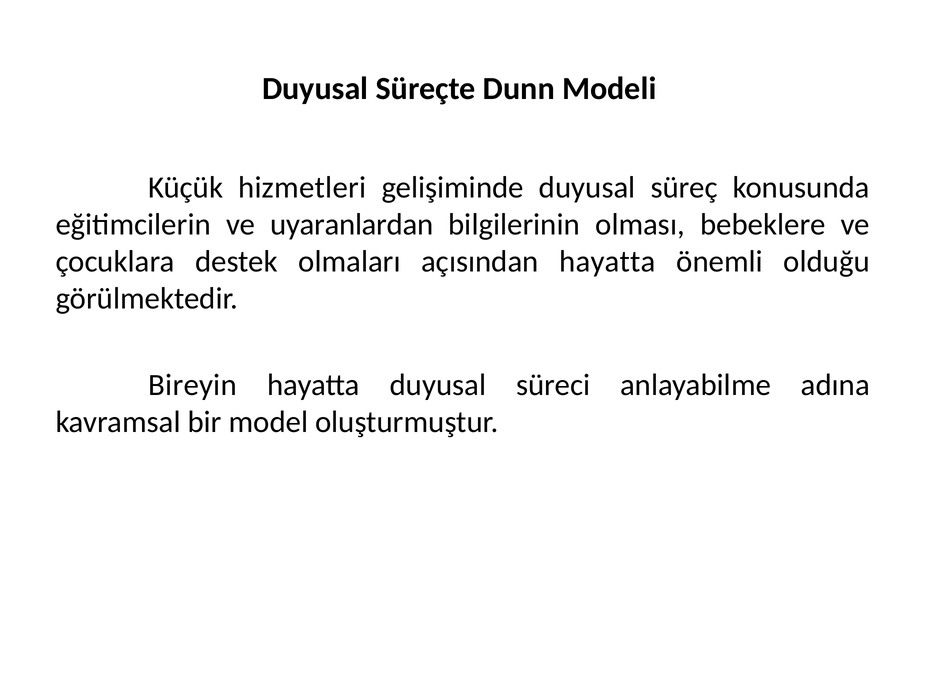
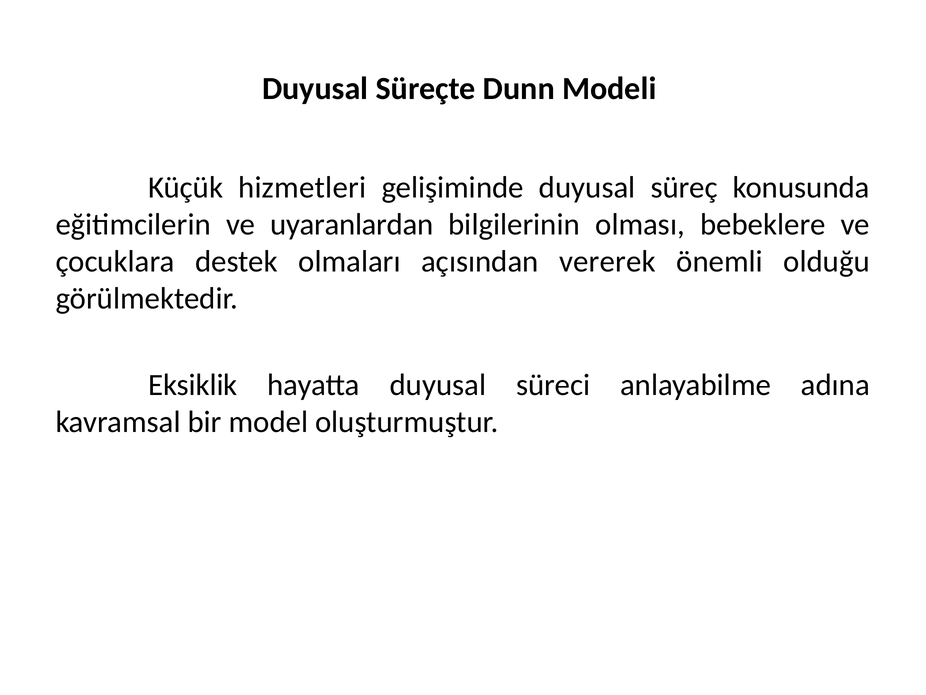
açısından hayatta: hayatta -> vererek
Bireyin: Bireyin -> Eksiklik
